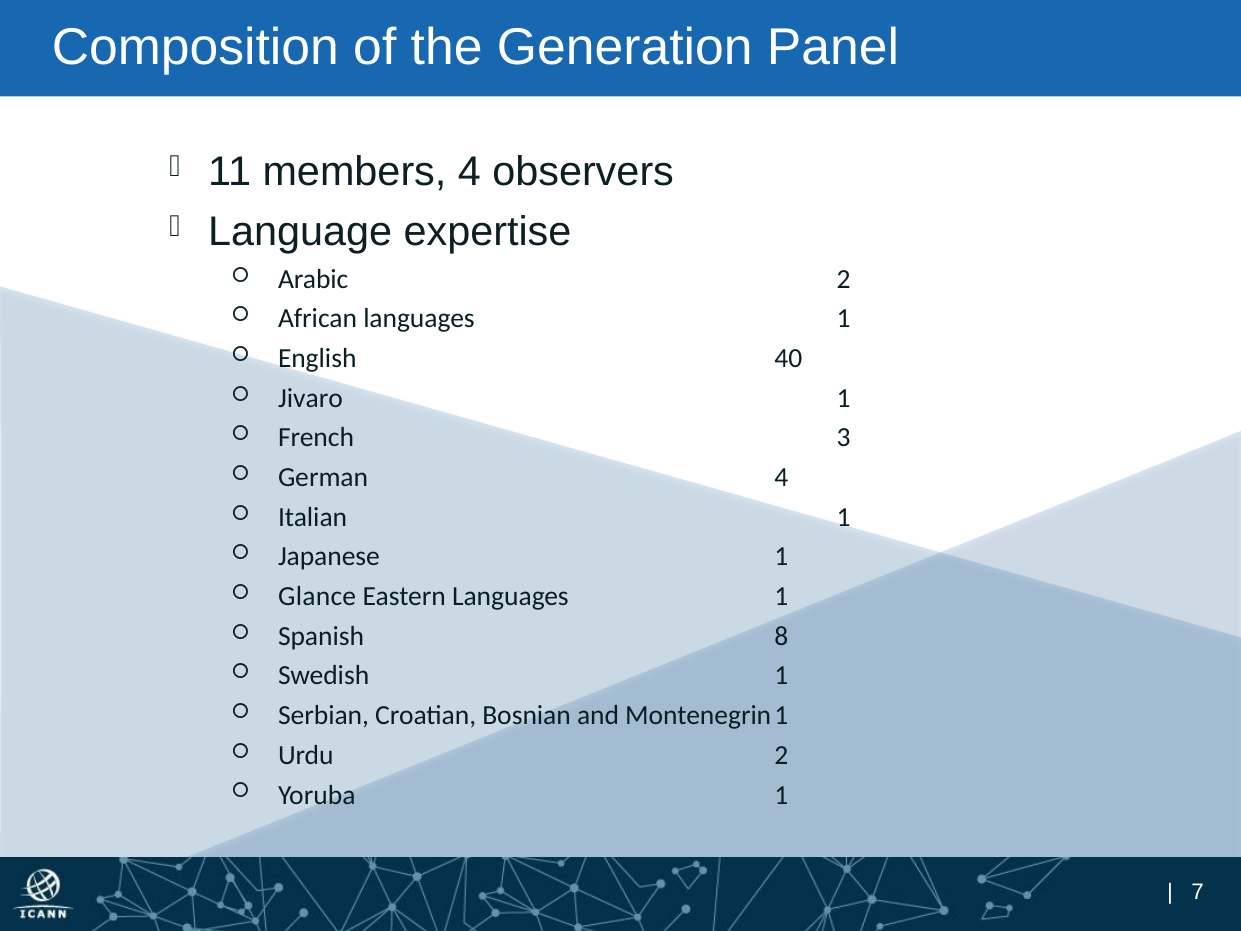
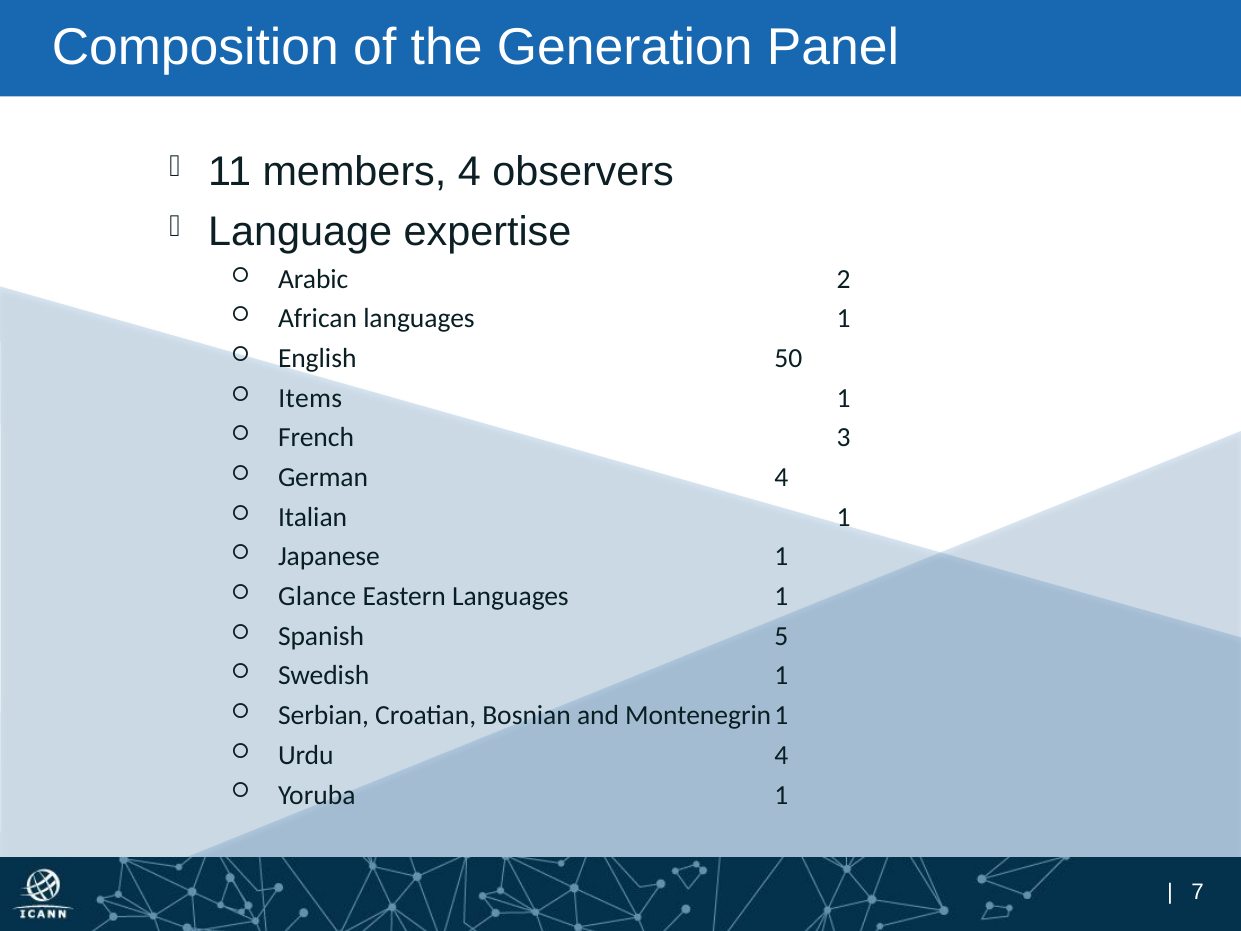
40: 40 -> 50
Jivaro: Jivaro -> Items
8: 8 -> 5
Urdu 2: 2 -> 4
